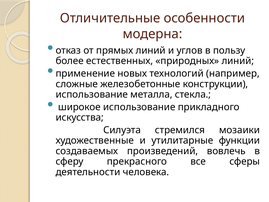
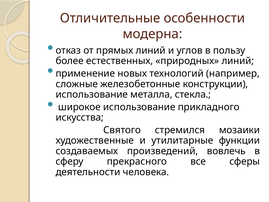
Силуэта: Силуэта -> Святого
